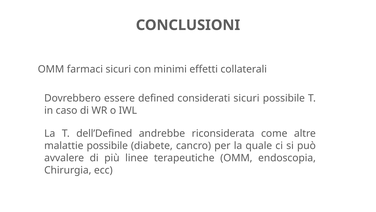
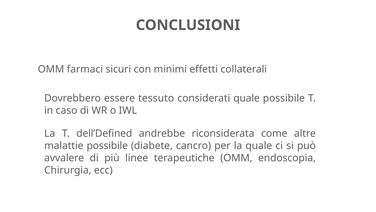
defined: defined -> tessuto
considerati sicuri: sicuri -> quale
